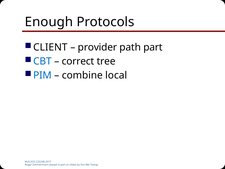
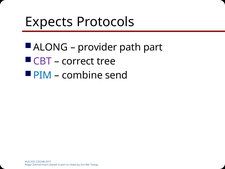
Enough: Enough -> Expects
CLIENT: CLIENT -> ALONG
CBT colour: blue -> purple
local: local -> send
